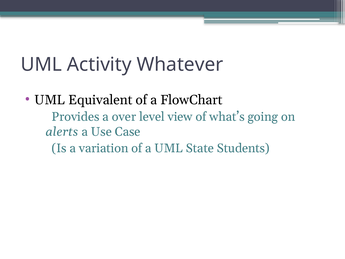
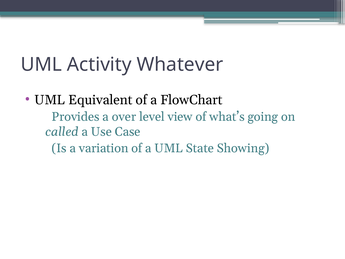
alerts: alerts -> called
Students: Students -> Showing
